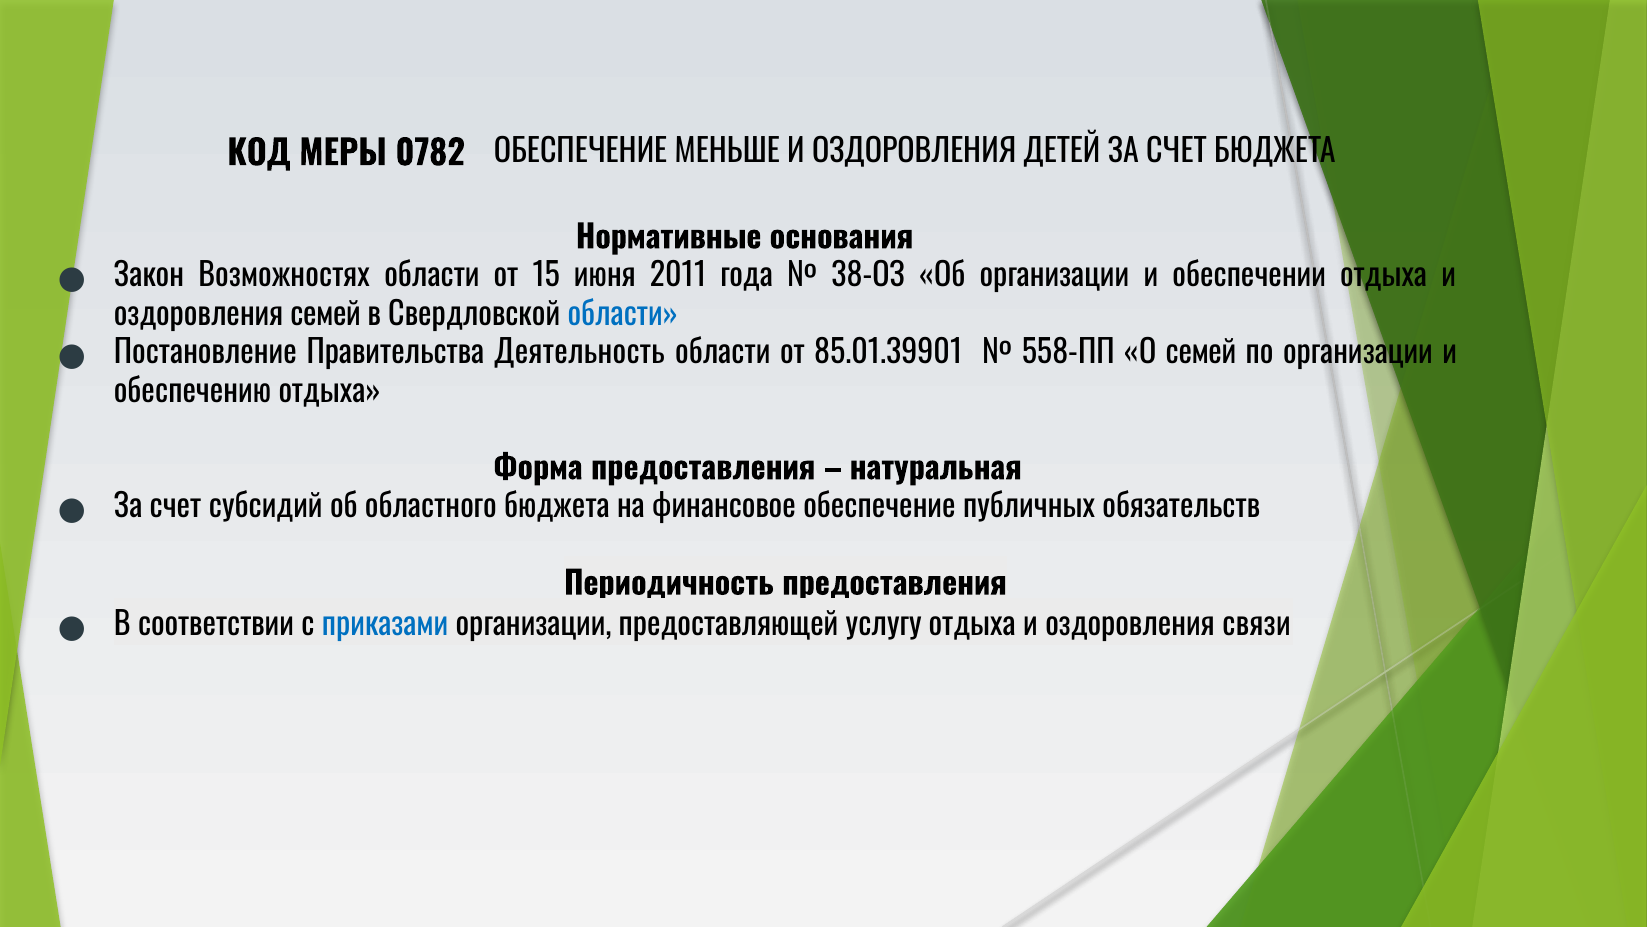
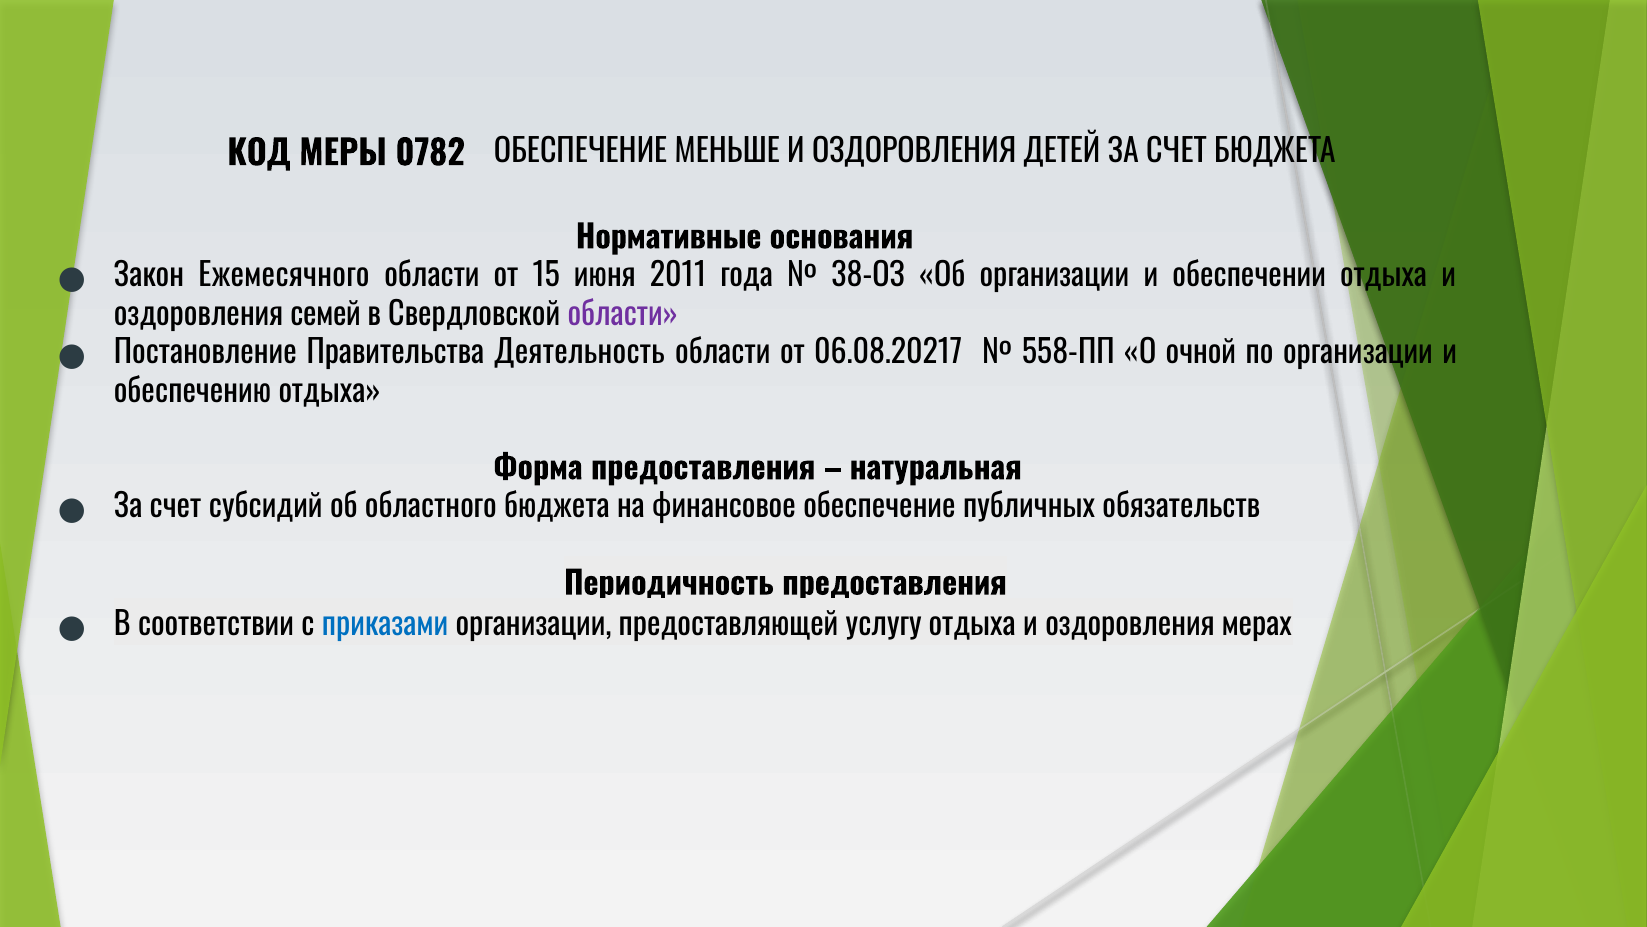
Возможностях: Возможностях -> Ежемесячного
области at (623, 315) colour: blue -> purple
85.01.39901: 85.01.39901 -> 06.08.20217
О семей: семей -> очной
связи: связи -> мерах
